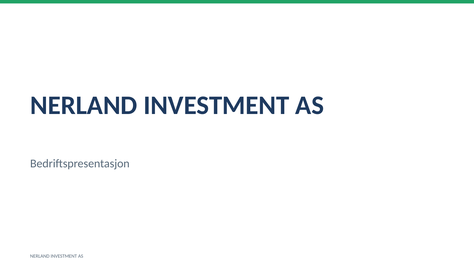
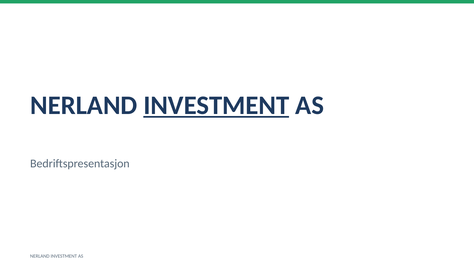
INVESTMENT at (216, 105) underline: none -> present
